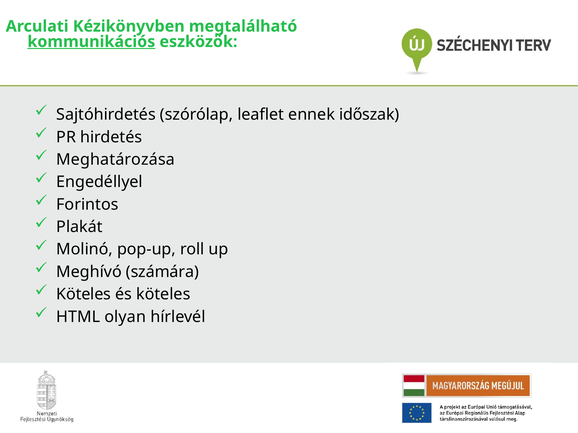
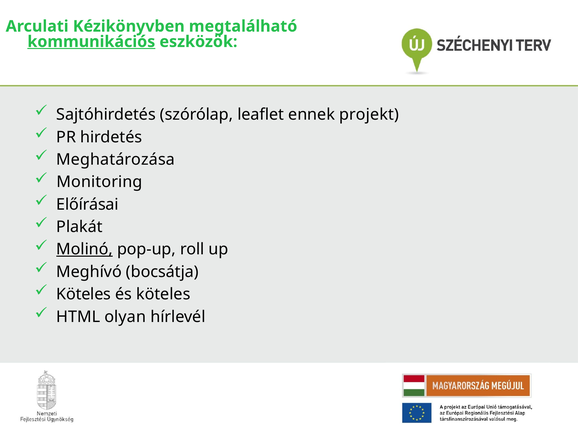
időszak: időszak -> projekt
Engedéllyel: Engedéllyel -> Monitoring
Forintos: Forintos -> Előírásai
Molinó underline: none -> present
számára: számára -> bocsátja
